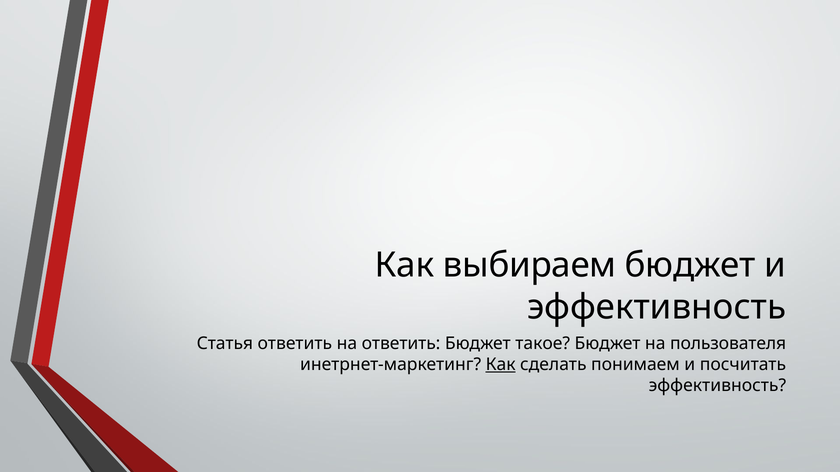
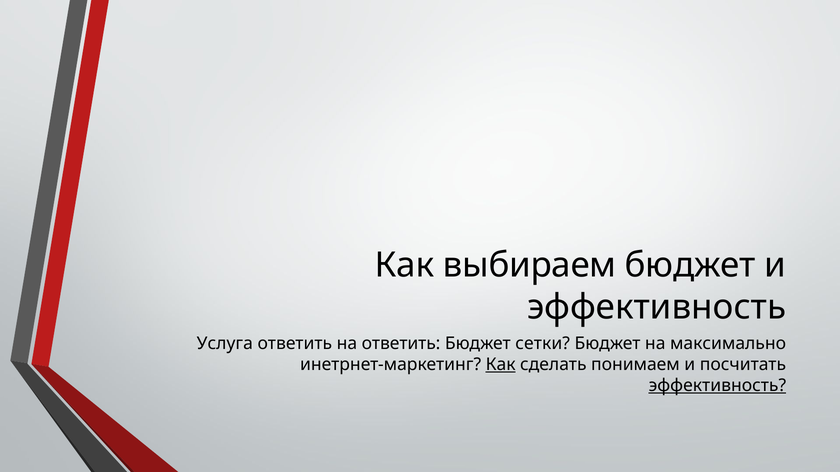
Статья: Статья -> Услуга
такое: такое -> сетки
пользователя: пользователя -> максимально
эффективность at (717, 386) underline: none -> present
